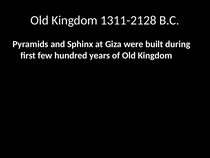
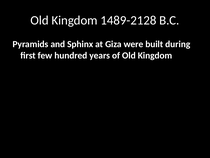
1311-2128: 1311-2128 -> 1489-2128
